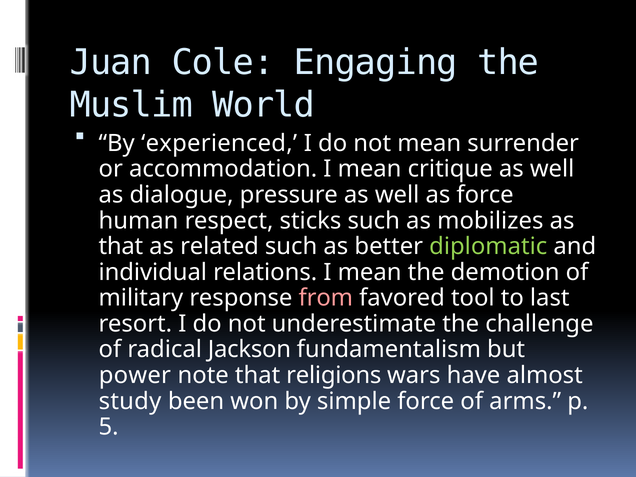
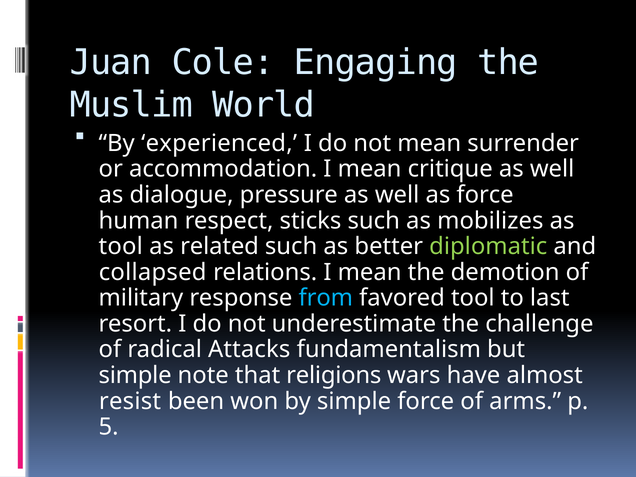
that at (121, 246): that -> tool
individual: individual -> collapsed
from colour: pink -> light blue
Jackson: Jackson -> Attacks
power at (135, 375): power -> simple
study: study -> resist
